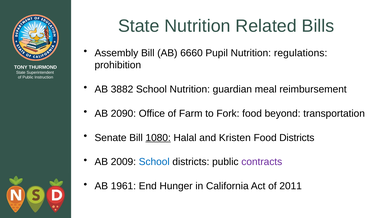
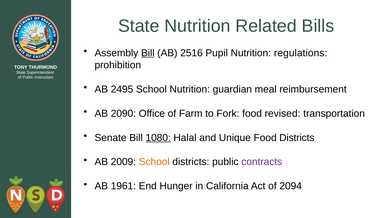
Bill at (148, 53) underline: none -> present
6660: 6660 -> 2516
3882: 3882 -> 2495
beyond: beyond -> revised
Kristen: Kristen -> Unique
School at (154, 162) colour: blue -> orange
2011: 2011 -> 2094
